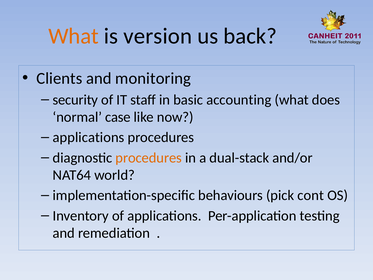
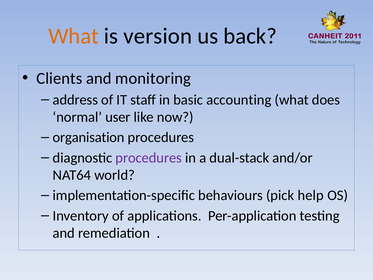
security: security -> address
case: case -> user
applications at (89, 137): applications -> organisation
procedures at (149, 158) colour: orange -> purple
cont: cont -> help
